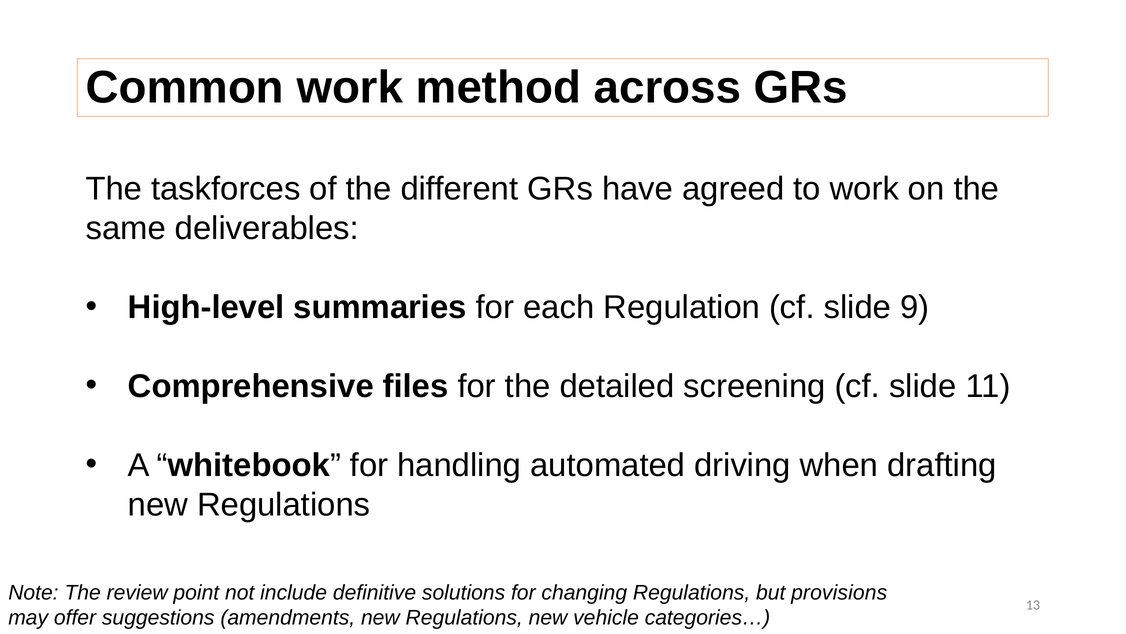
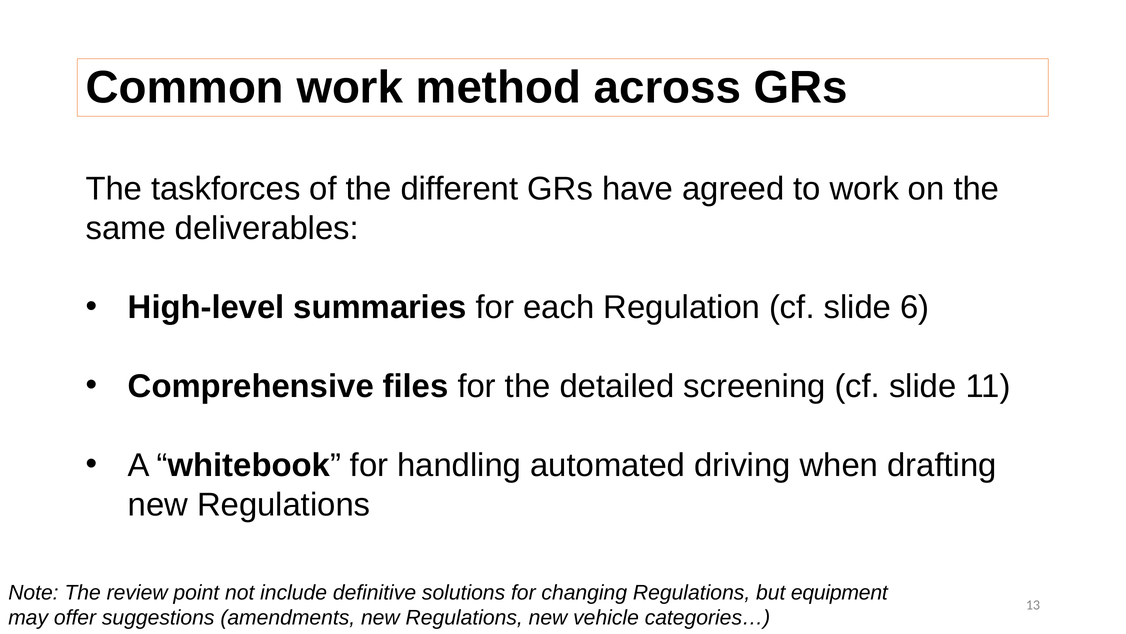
9: 9 -> 6
provisions: provisions -> equipment
